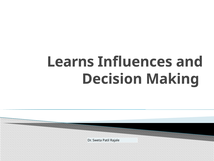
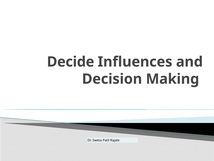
Learns: Learns -> Decide
